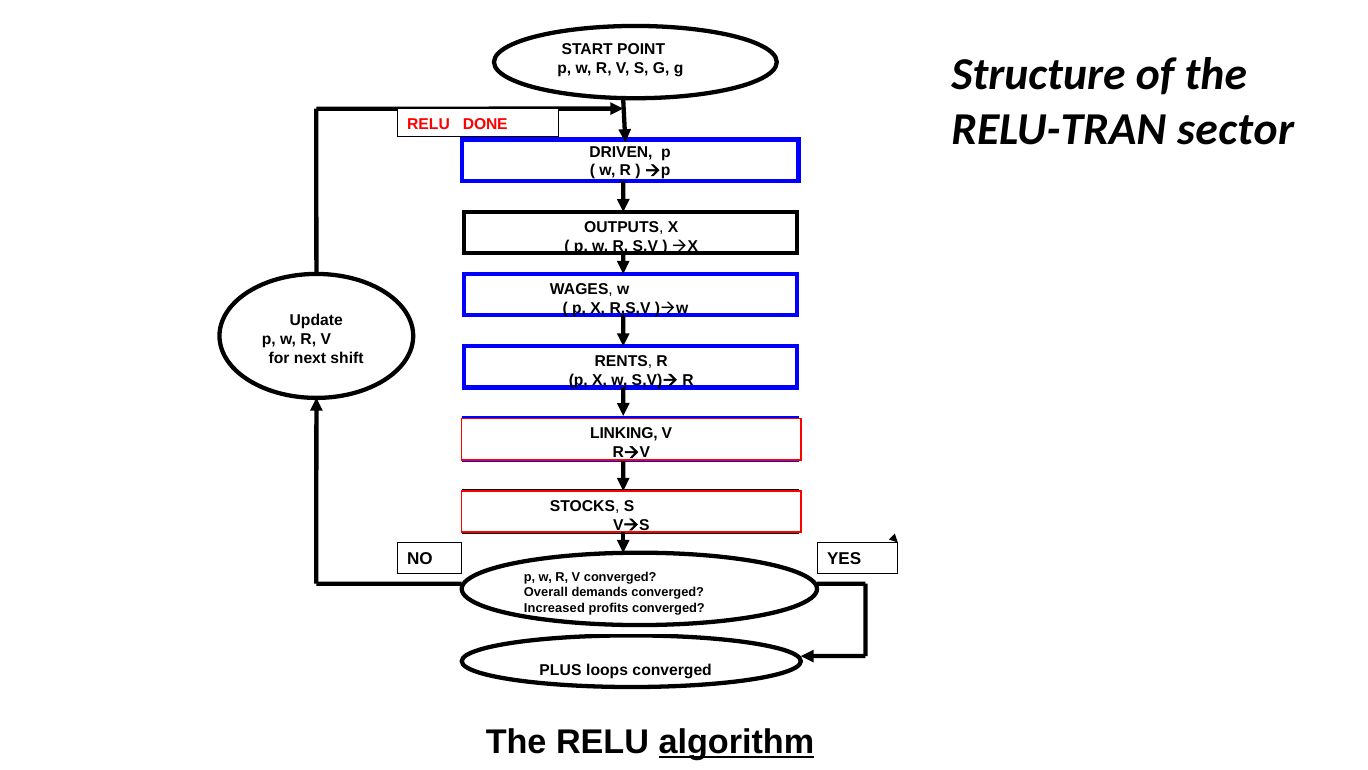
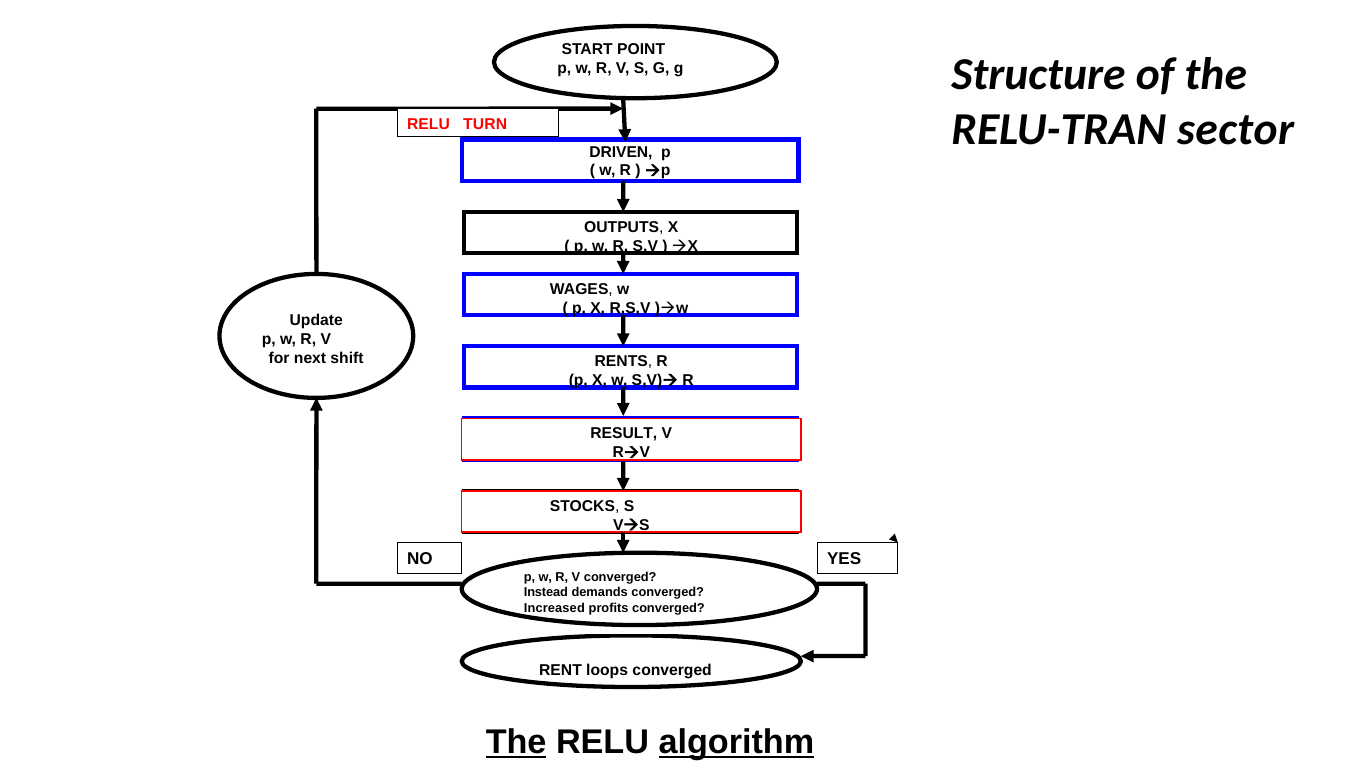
DONE: DONE -> TURN
LINKING: LINKING -> RESULT
Overall: Overall -> Instead
PLUS: PLUS -> RENT
The at (516, 742) underline: none -> present
